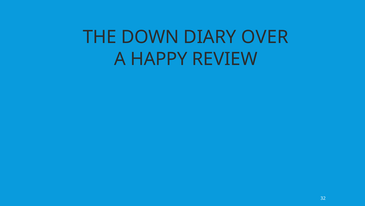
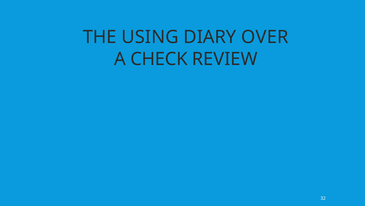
DOWN: DOWN -> USING
HAPPY: HAPPY -> CHECK
